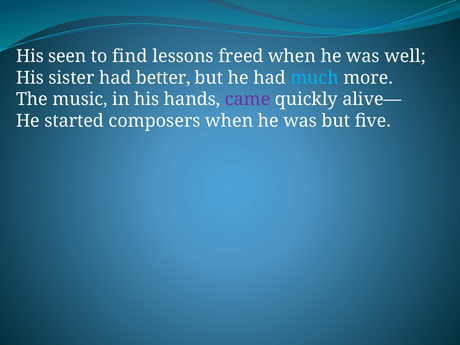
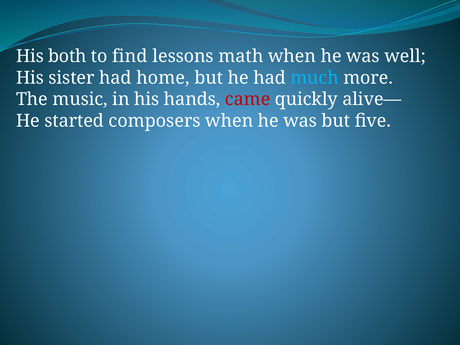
seen: seen -> both
freed: freed -> math
better: better -> home
came colour: purple -> red
